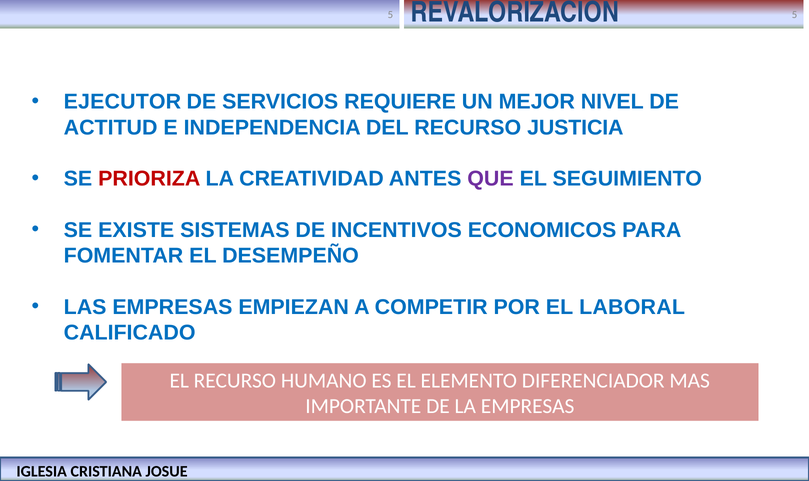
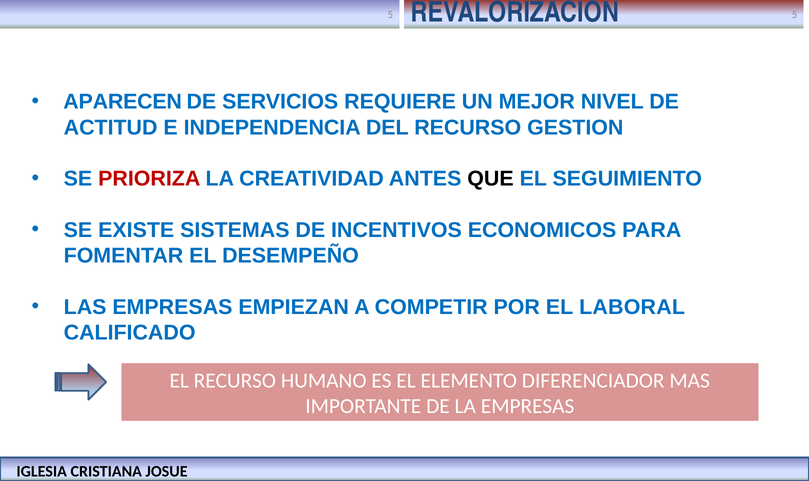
EJECUTOR: EJECUTOR -> APARECEN
JUSTICIA: JUSTICIA -> GESTION
QUE colour: purple -> black
